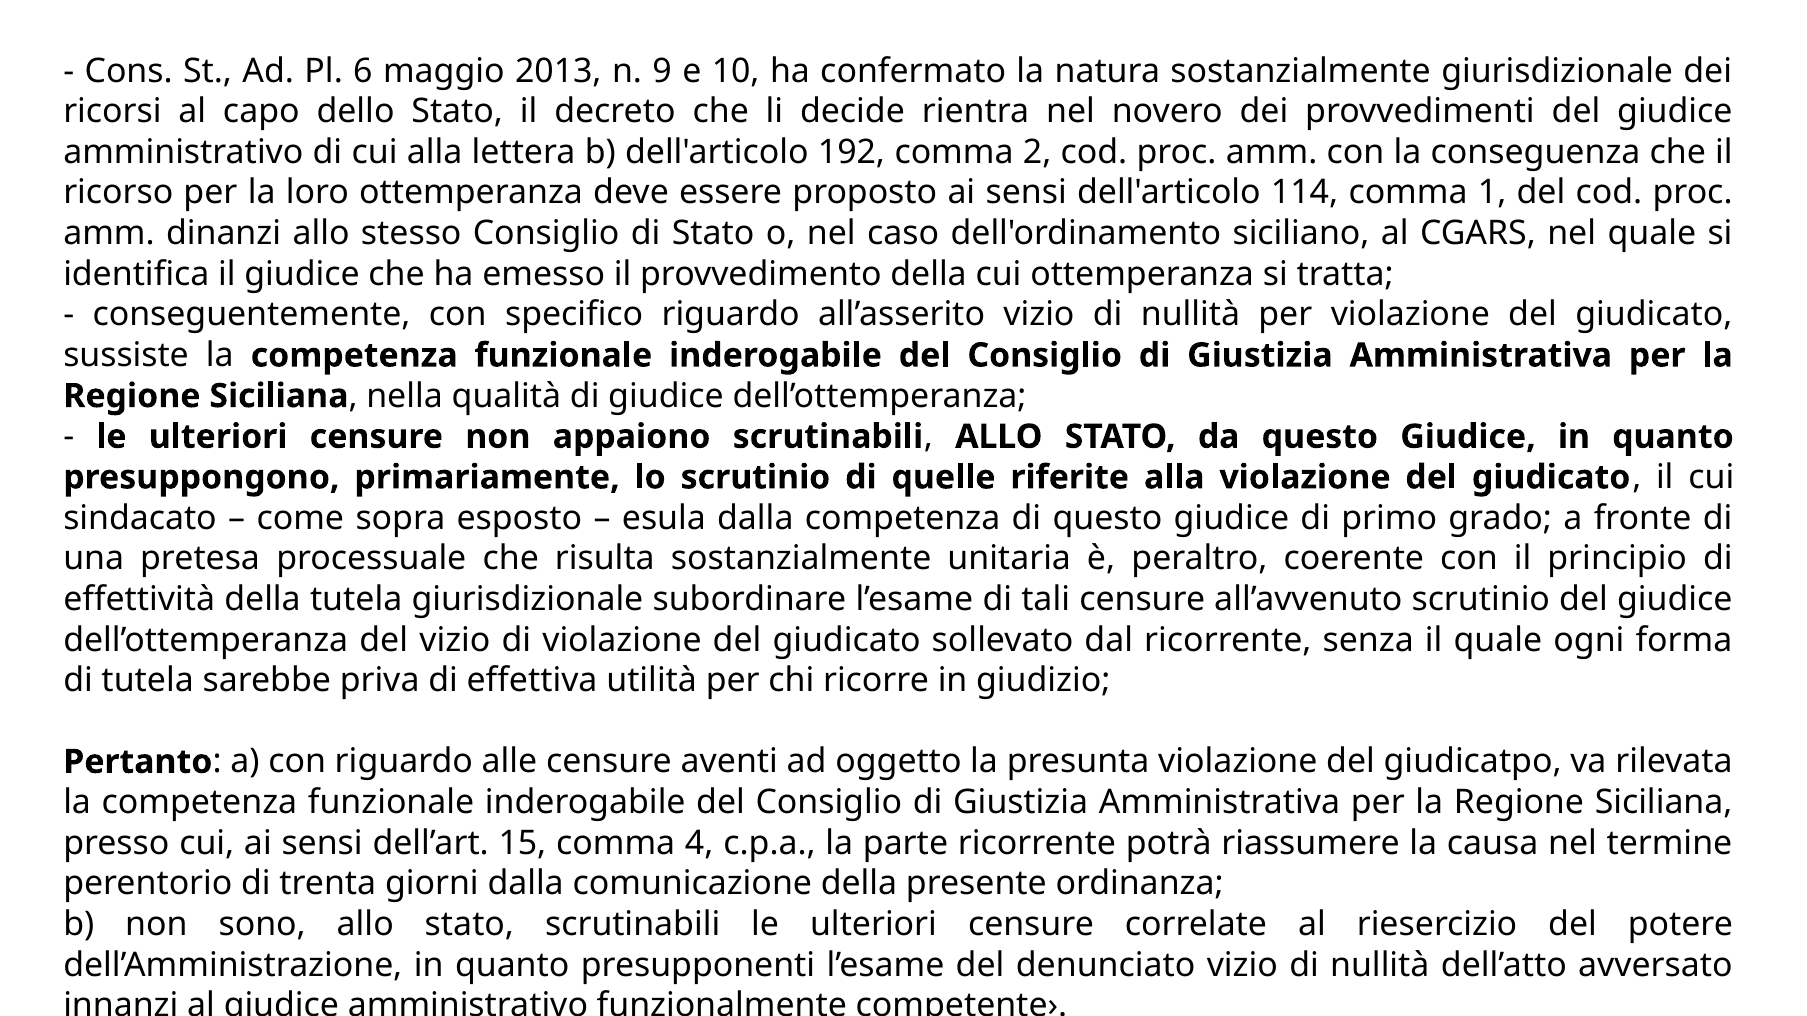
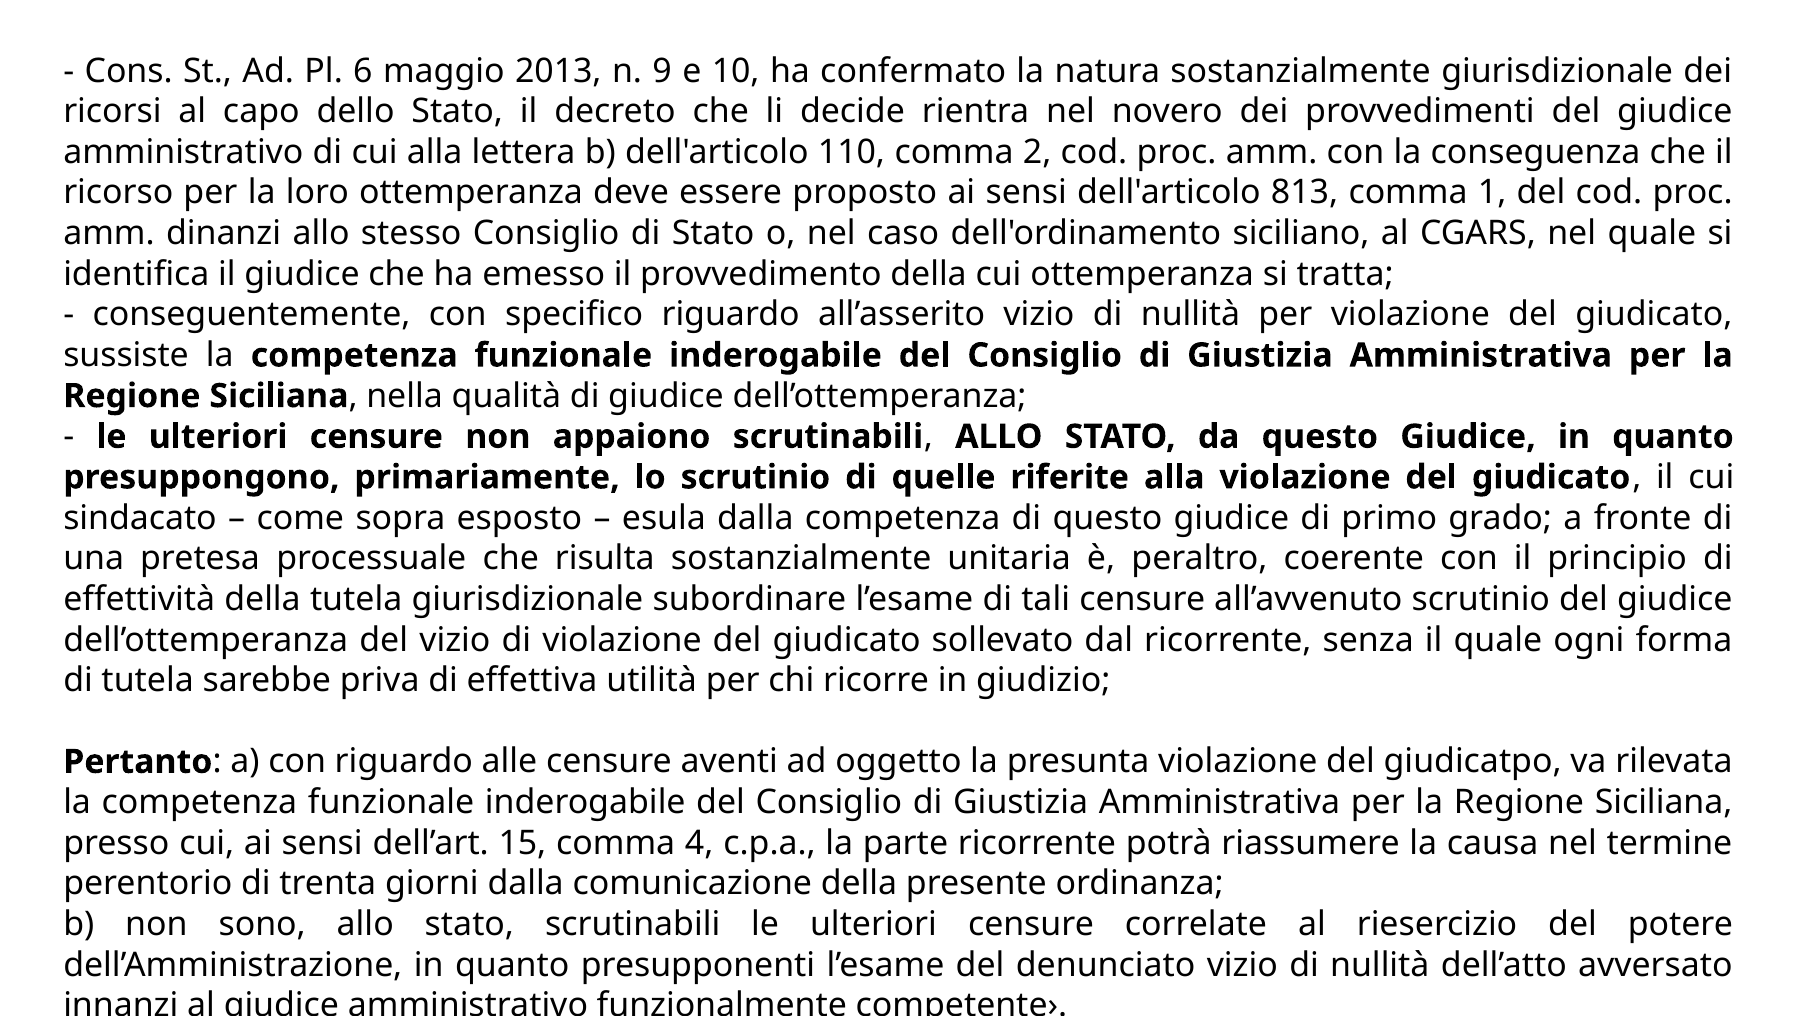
192: 192 -> 110
114: 114 -> 813
